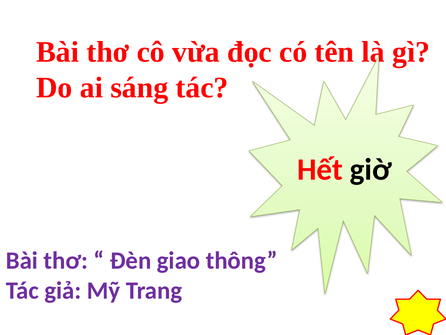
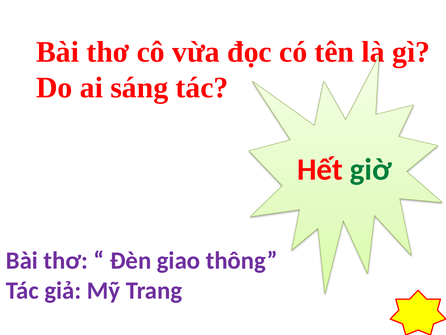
giờ colour: black -> green
